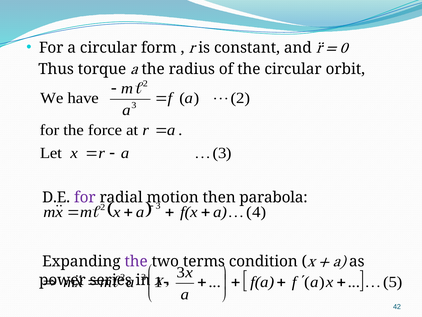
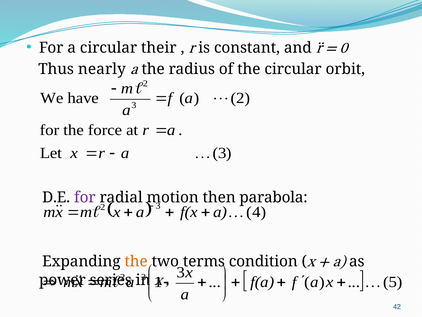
form: form -> their
torque: torque -> nearly
the at (136, 261) colour: purple -> orange
